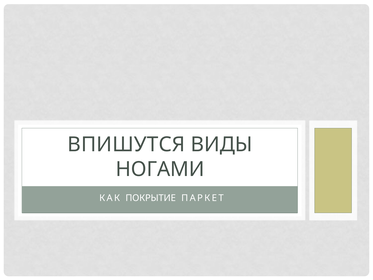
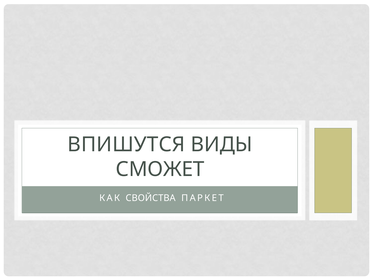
НОГАМИ: НОГАМИ -> СМОЖЕТ
ПОКРЫТИЕ: ПОКРЫТИЕ -> СВОЙСТВА
